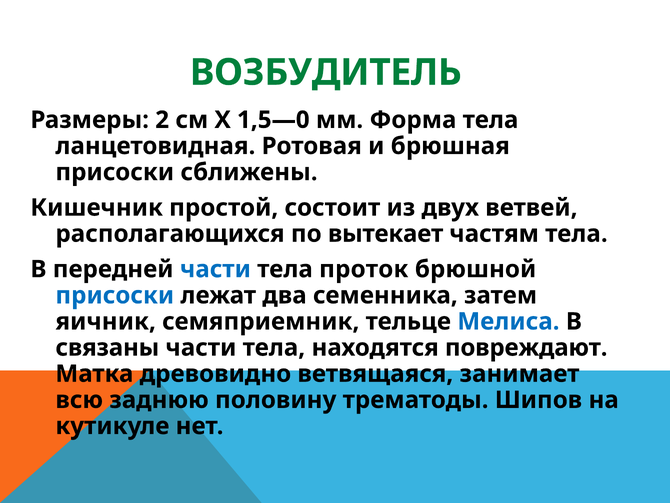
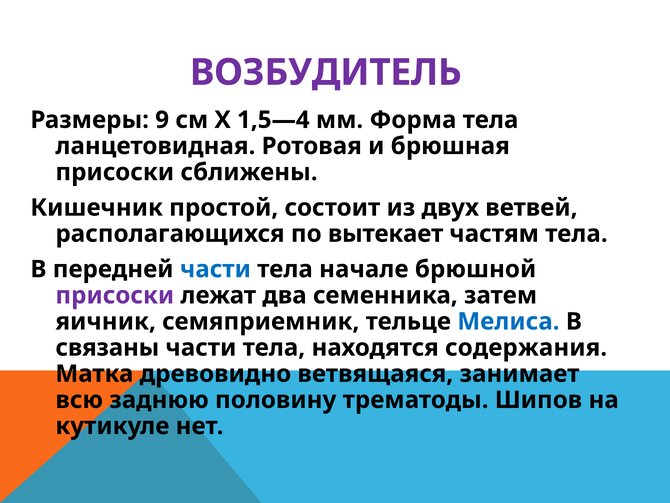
ВОЗБУДИТЕЛЬ colour: green -> purple
2: 2 -> 9
1,5—0: 1,5—0 -> 1,5—4
проток: проток -> начале
присоски at (115, 295) colour: blue -> purple
повреждают: повреждают -> содержания
